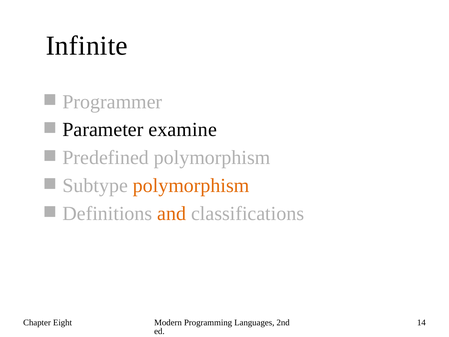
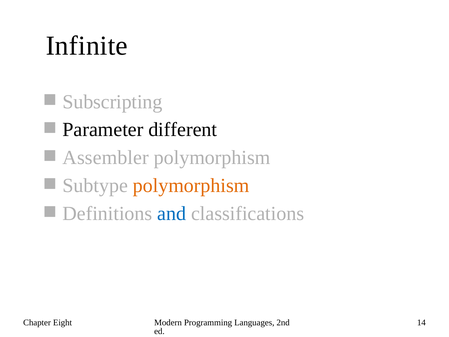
Programmer: Programmer -> Subscripting
examine: examine -> different
Predefined: Predefined -> Assembler
and colour: orange -> blue
